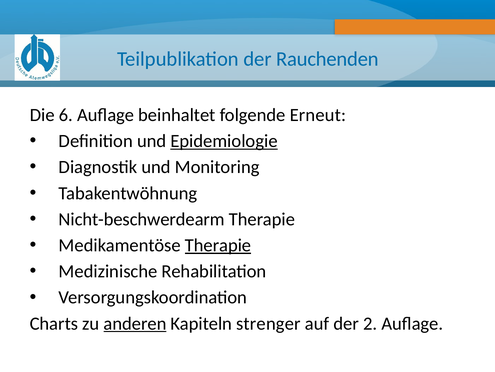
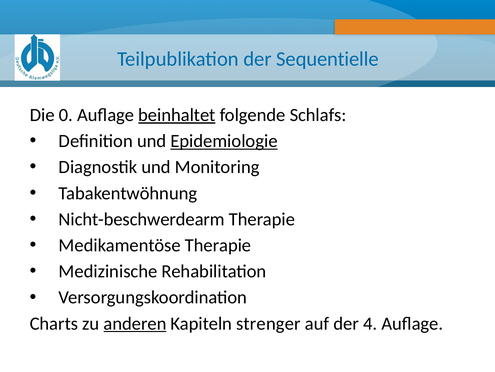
Rauchenden: Rauchenden -> Sequentielle
6: 6 -> 0
beinhaltet underline: none -> present
Erneut: Erneut -> Schlafs
Therapie at (218, 245) underline: present -> none
2: 2 -> 4
